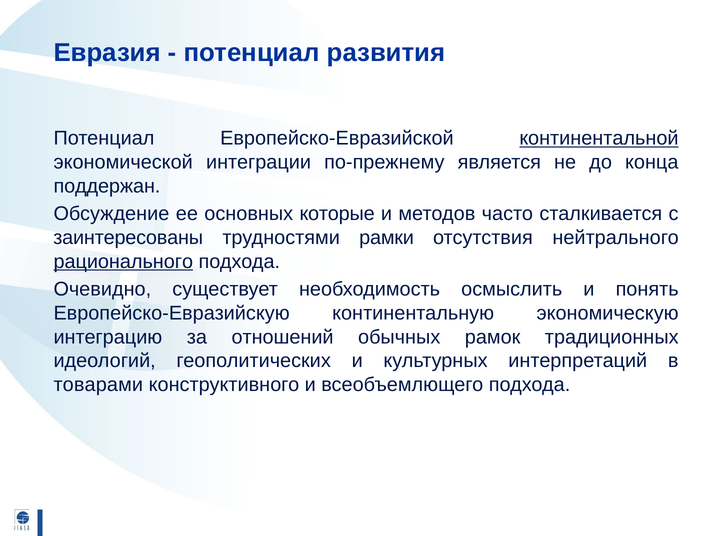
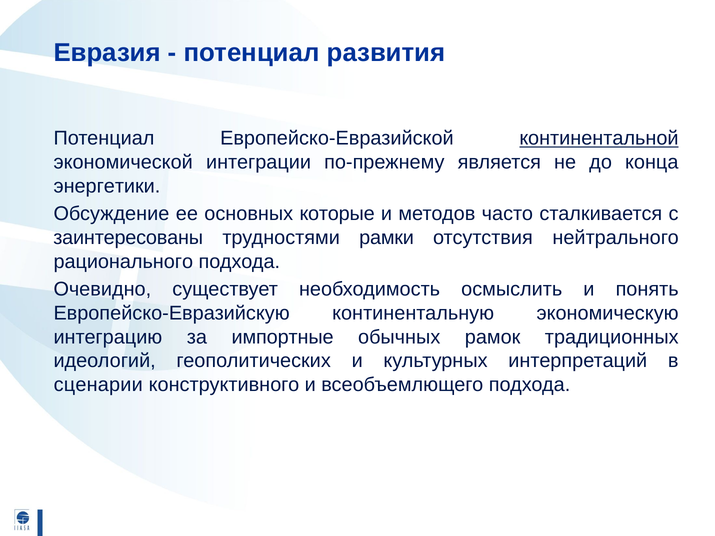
поддержан: поддержан -> энергетики
рационального underline: present -> none
отношений: отношений -> импортные
товарами: товарами -> сценарии
